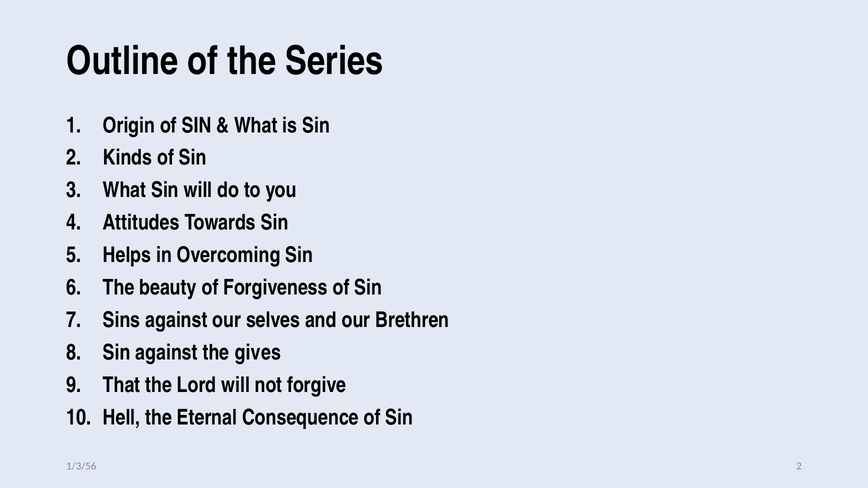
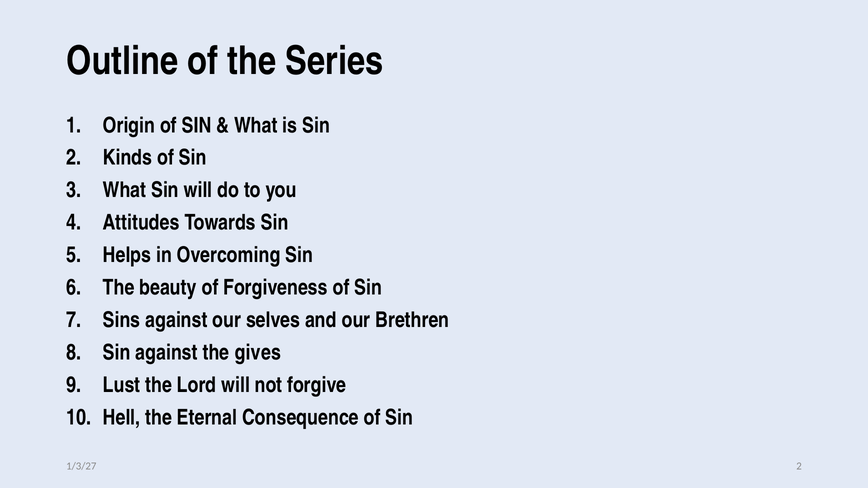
That: That -> Lust
1/3/56: 1/3/56 -> 1/3/27
